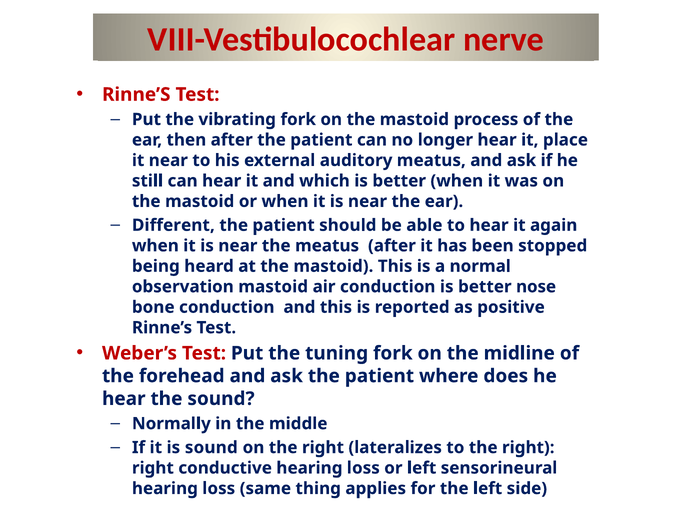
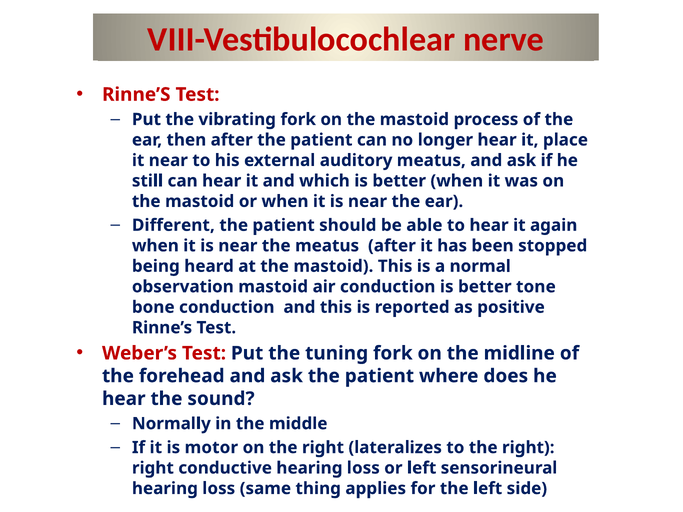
nose: nose -> tone
is sound: sound -> motor
